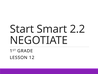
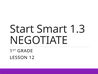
2.2: 2.2 -> 1.3
